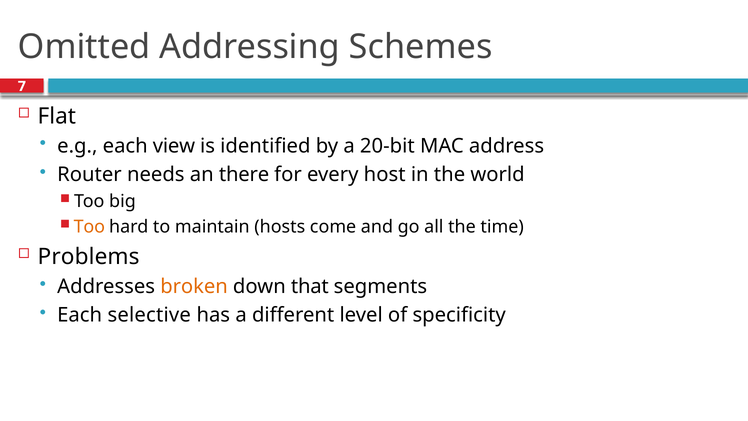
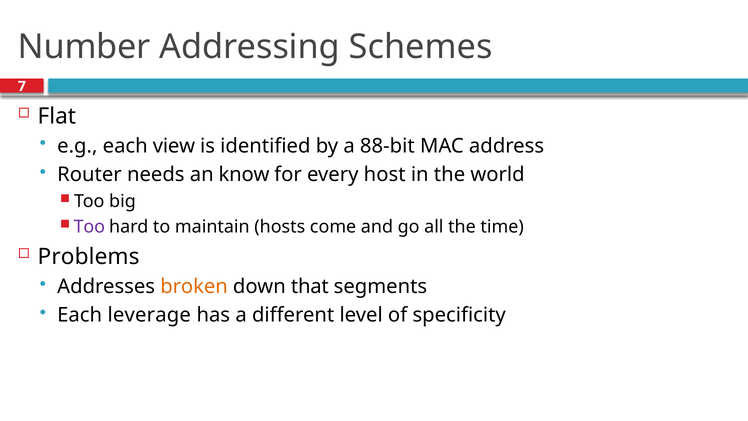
Omitted: Omitted -> Number
20-bit: 20-bit -> 88-bit
there: there -> know
Too at (89, 226) colour: orange -> purple
selective: selective -> leverage
